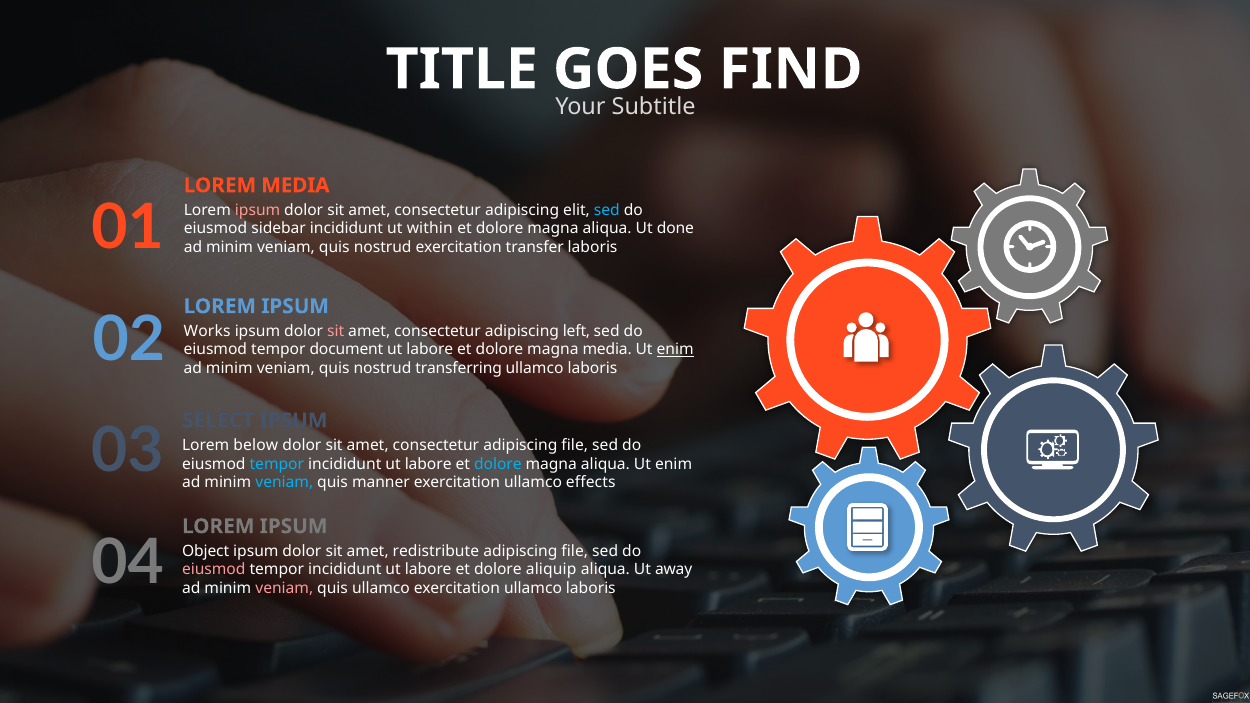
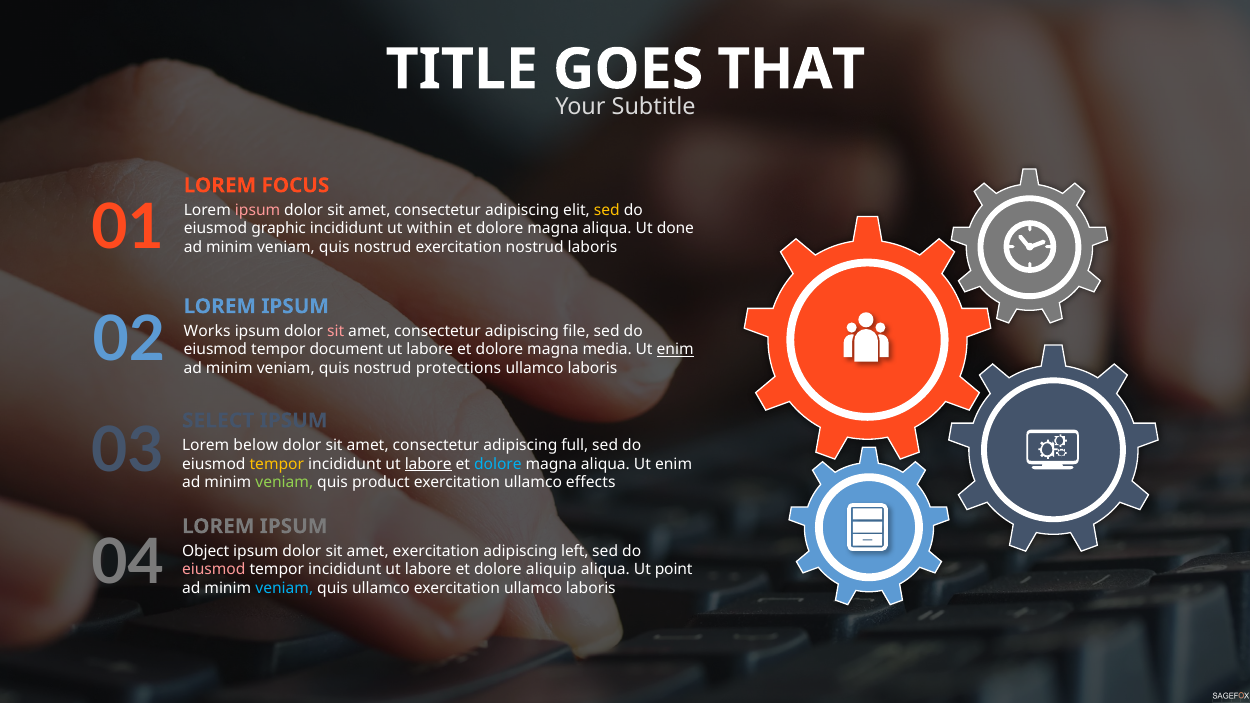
FIND: FIND -> THAT
LOREM MEDIA: MEDIA -> FOCUS
sed at (607, 210) colour: light blue -> yellow
sidebar: sidebar -> graphic
exercitation transfer: transfer -> nostrud
left: left -> file
transferring: transferring -> protections
consectetur adipiscing file: file -> full
tempor at (277, 464) colour: light blue -> yellow
labore at (428, 464) underline: none -> present
veniam at (284, 483) colour: light blue -> light green
manner: manner -> product
amet redistribute: redistribute -> exercitation
file at (575, 551): file -> left
away: away -> point
veniam at (284, 589) colour: pink -> light blue
